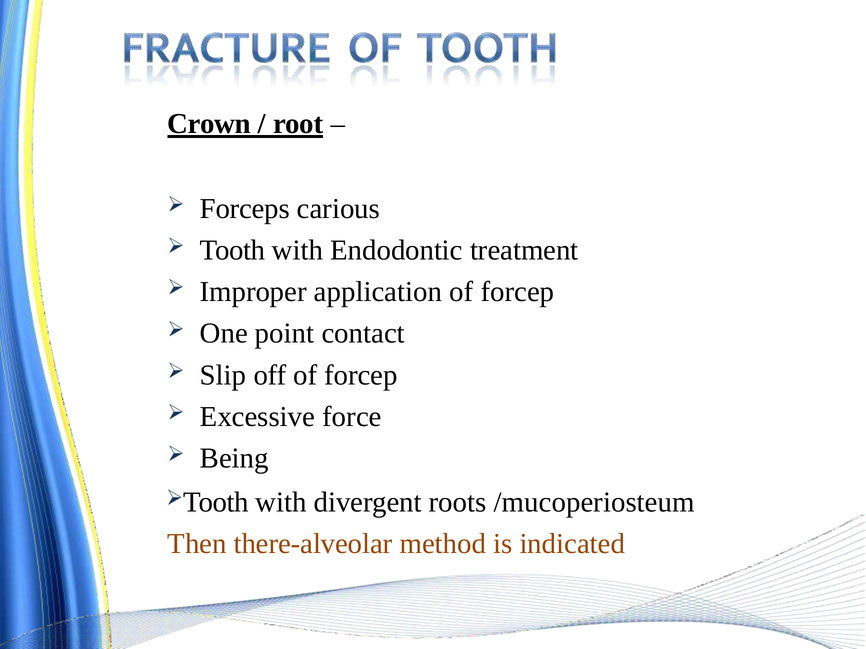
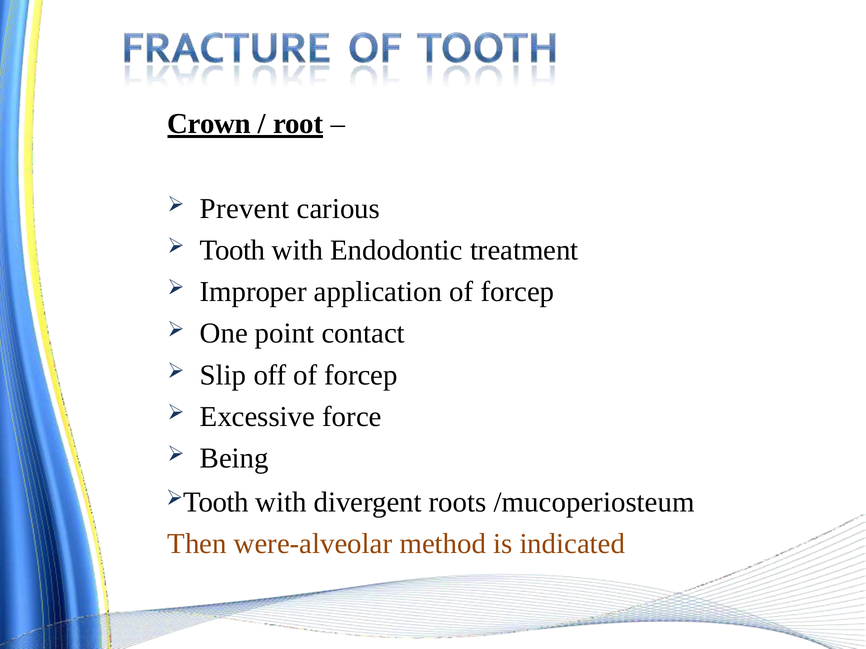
Forceps: Forceps -> Prevent
there-alveolar: there-alveolar -> were-alveolar
